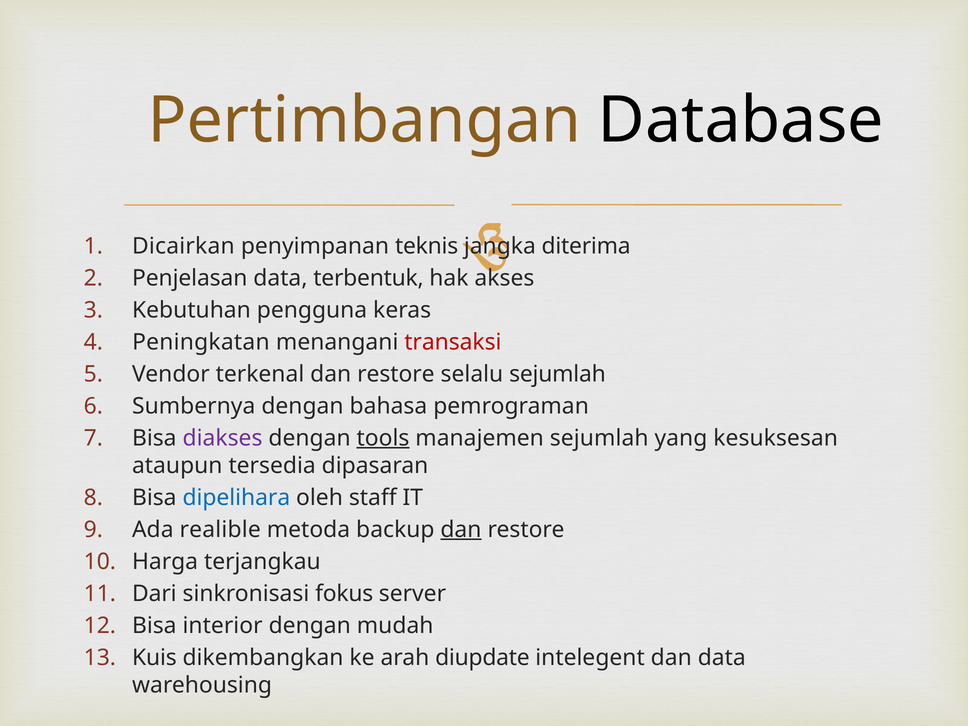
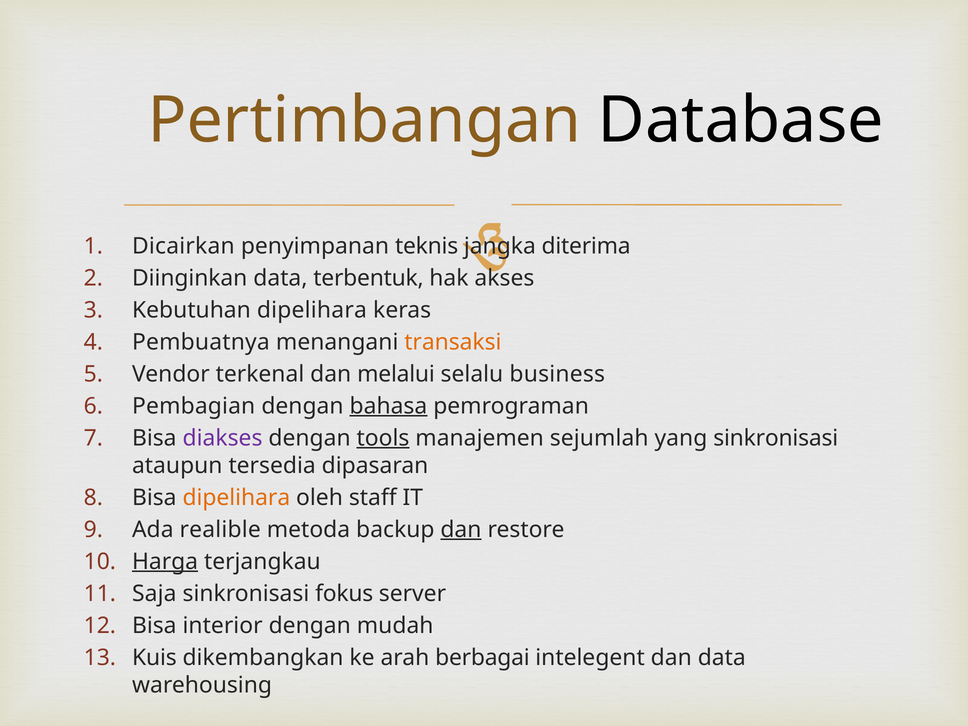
Penjelasan: Penjelasan -> Diinginkan
Kebutuhan pengguna: pengguna -> dipelihara
Peningkatan: Peningkatan -> Pembuatnya
transaksi colour: red -> orange
terkenal dan restore: restore -> melalui
selalu sejumlah: sejumlah -> business
Sumbernya: Sumbernya -> Pembagian
bahasa underline: none -> present
yang kesuksesan: kesuksesan -> sinkronisasi
dipelihara at (236, 497) colour: blue -> orange
Harga underline: none -> present
Dari: Dari -> Saja
diupdate: diupdate -> berbagai
